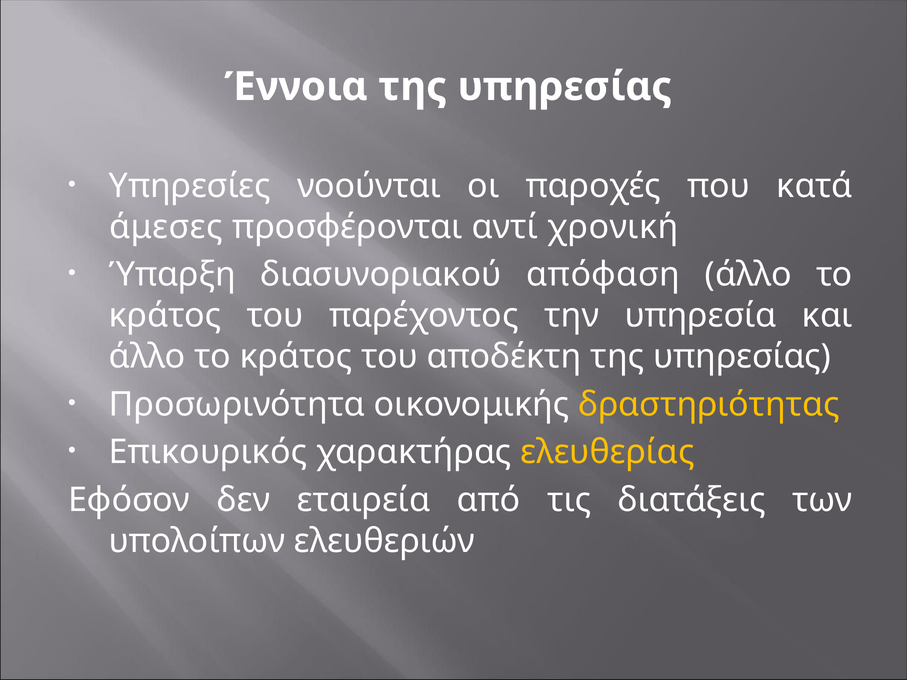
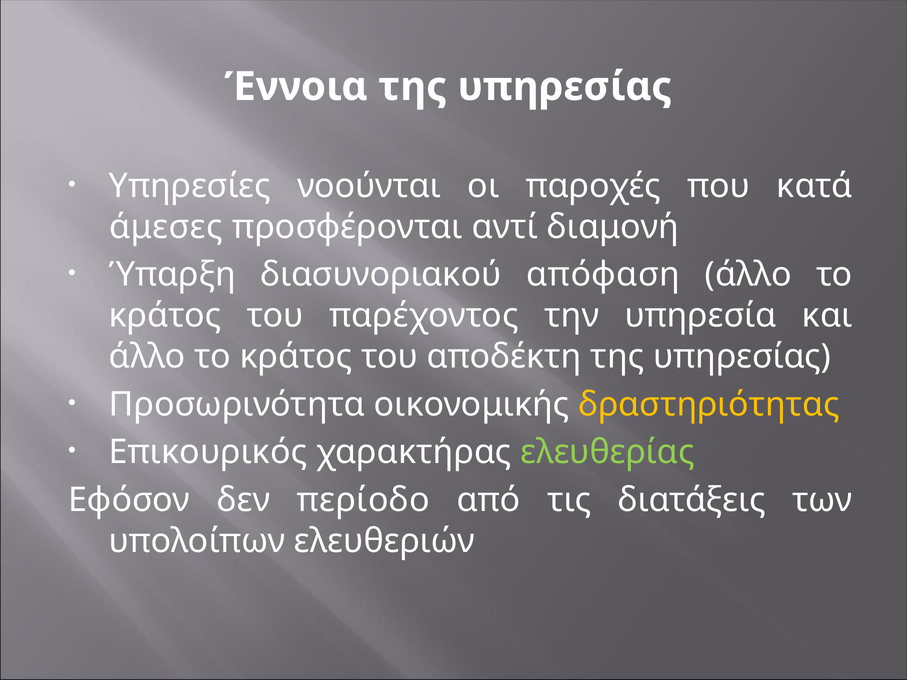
χρονική: χρονική -> διαμονή
ελευθερίας colour: yellow -> light green
εταιρεία: εταιρεία -> περίοδο
